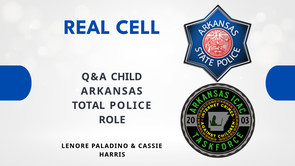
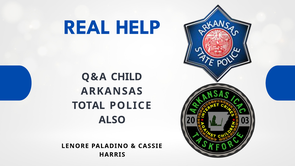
CELL: CELL -> HELP
ROLE: ROLE -> ALSO
